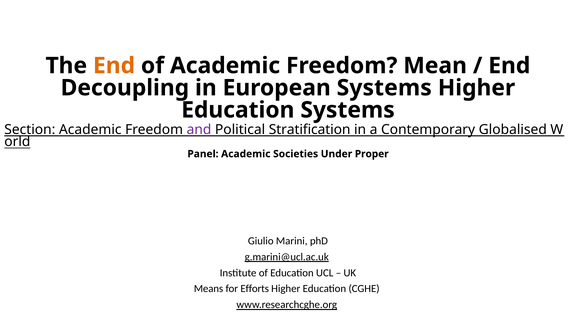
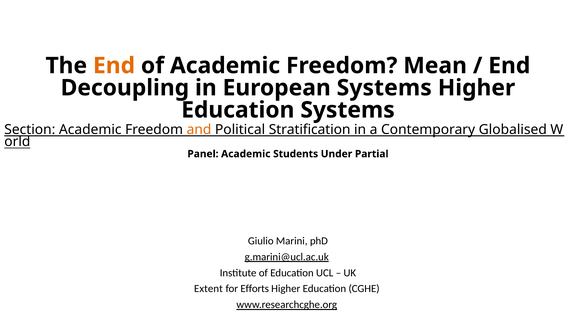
and colour: purple -> orange
Societies: Societies -> Students
Proper: Proper -> Partial
Means: Means -> Extent
